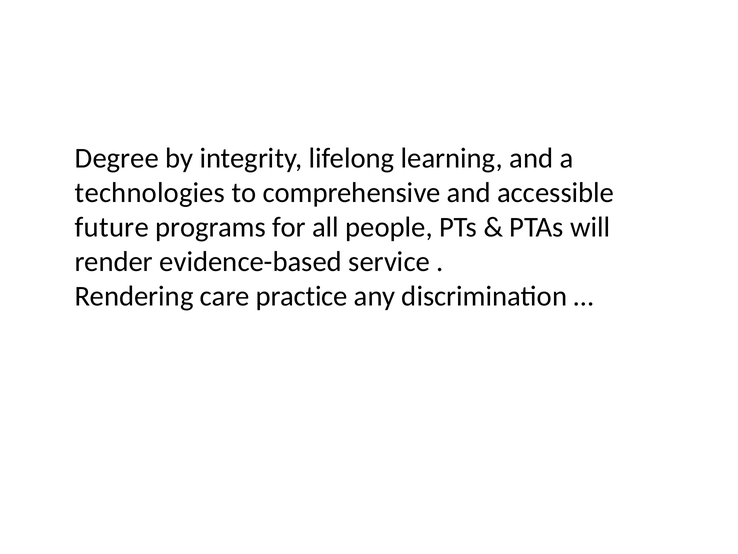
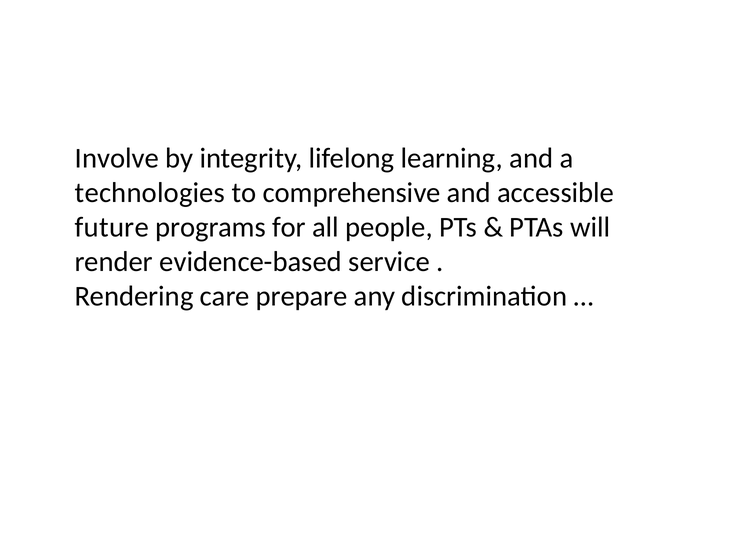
Degree: Degree -> Involve
practice: practice -> prepare
